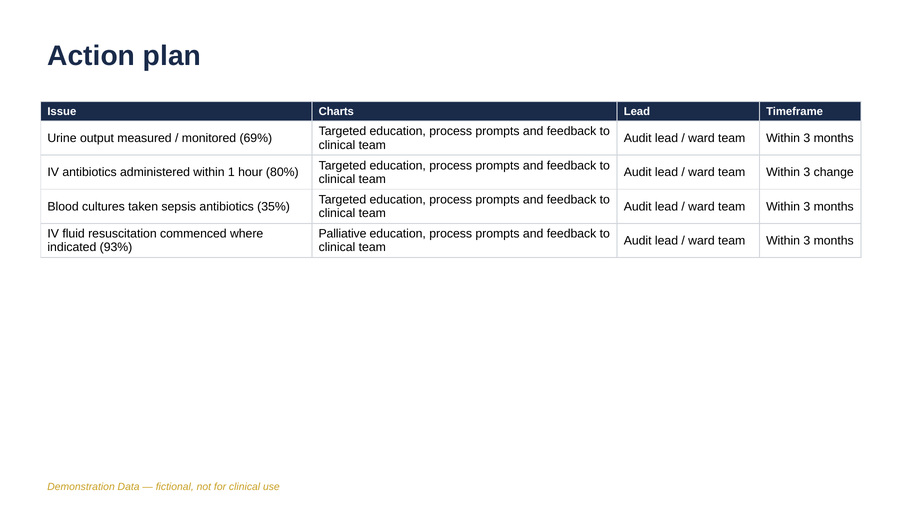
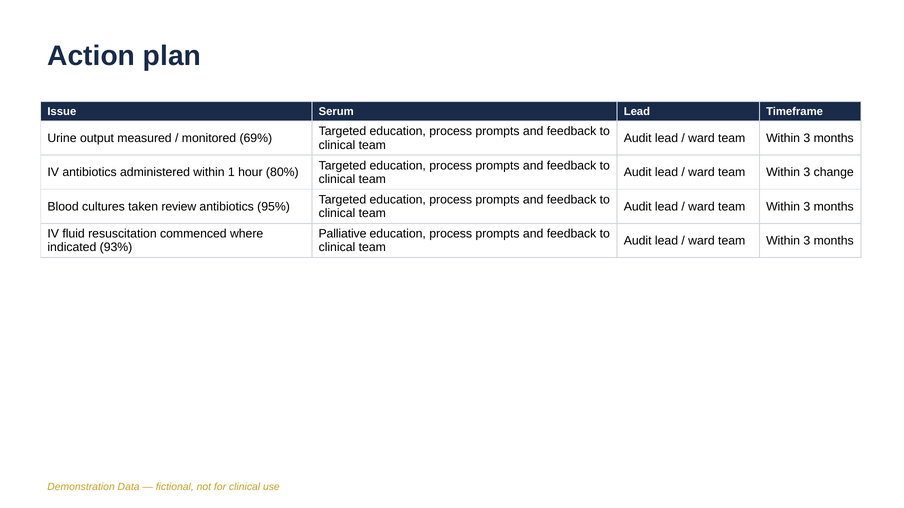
Charts: Charts -> Serum
sepsis: sepsis -> review
35%: 35% -> 95%
